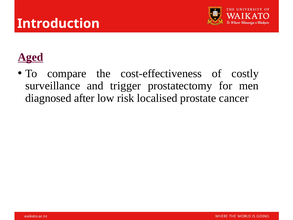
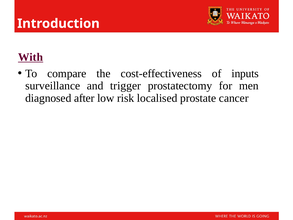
Aged: Aged -> With
costly: costly -> inputs
